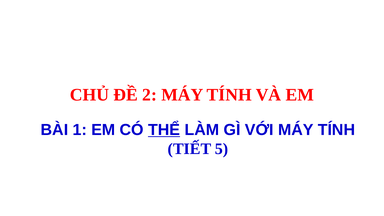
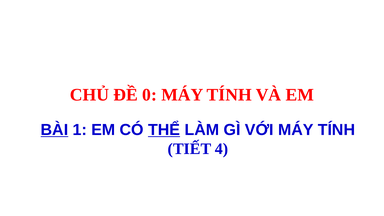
2: 2 -> 0
BÀI underline: none -> present
5: 5 -> 4
